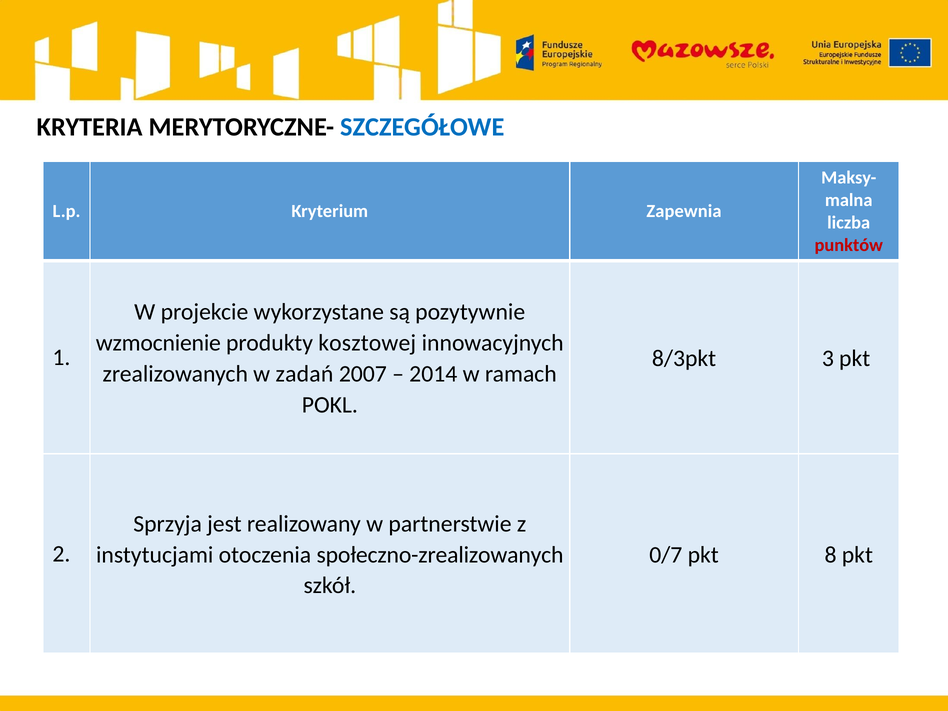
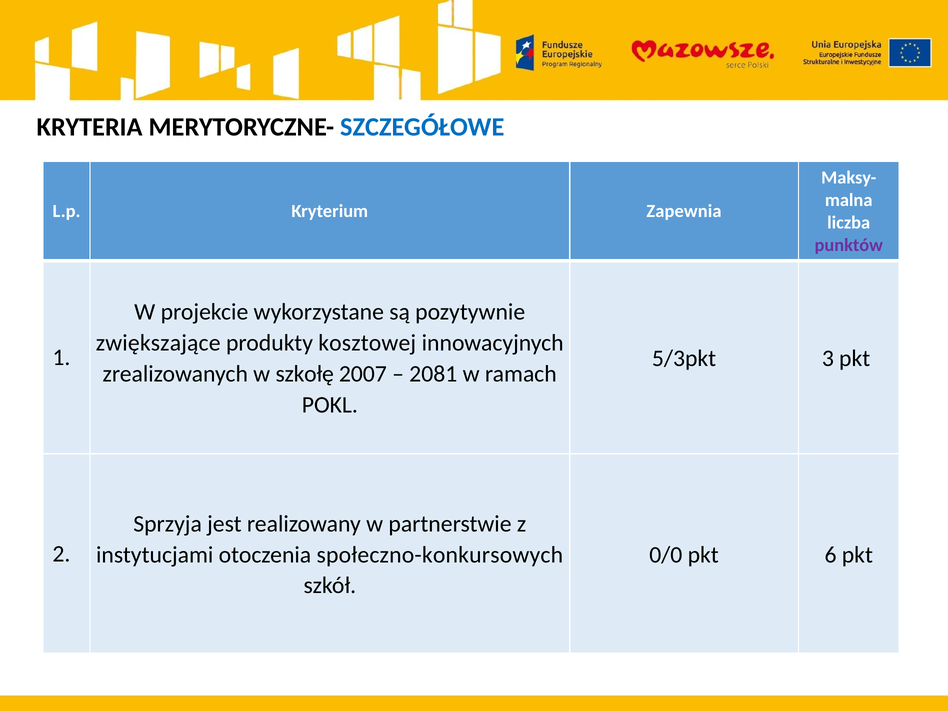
punktów colour: red -> purple
wzmocnienie: wzmocnienie -> zwiększające
8/3pkt: 8/3pkt -> 5/3pkt
zadań: zadań -> szkołę
2014: 2014 -> 2081
społeczno-zrealizowanych: społeczno-zrealizowanych -> społeczno-konkursowych
0/7: 0/7 -> 0/0
8: 8 -> 6
